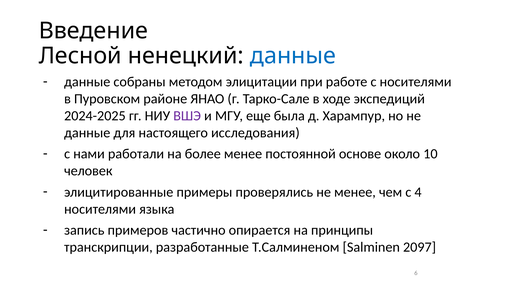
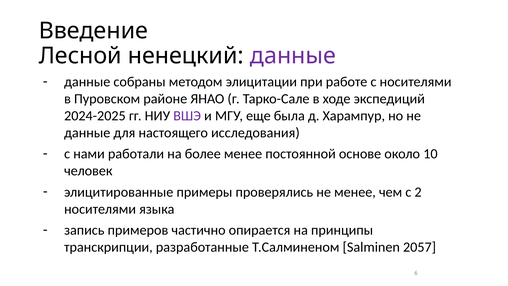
данные at (293, 56) colour: blue -> purple
4: 4 -> 2
2097: 2097 -> 2057
